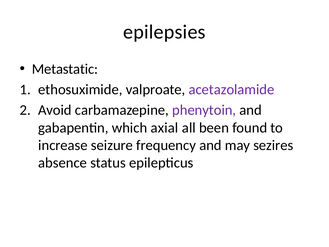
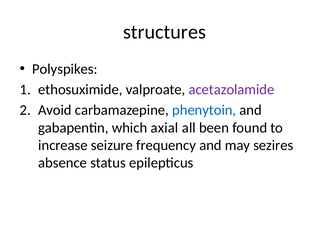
epilepsies: epilepsies -> structures
Metastatic: Metastatic -> Polyspikes
phenytoin colour: purple -> blue
